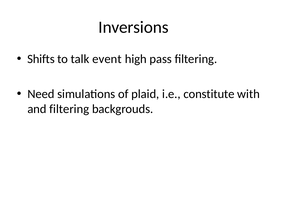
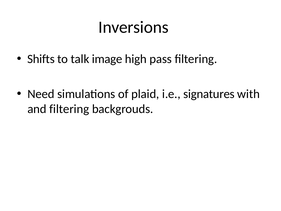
event: event -> image
constitute: constitute -> signatures
